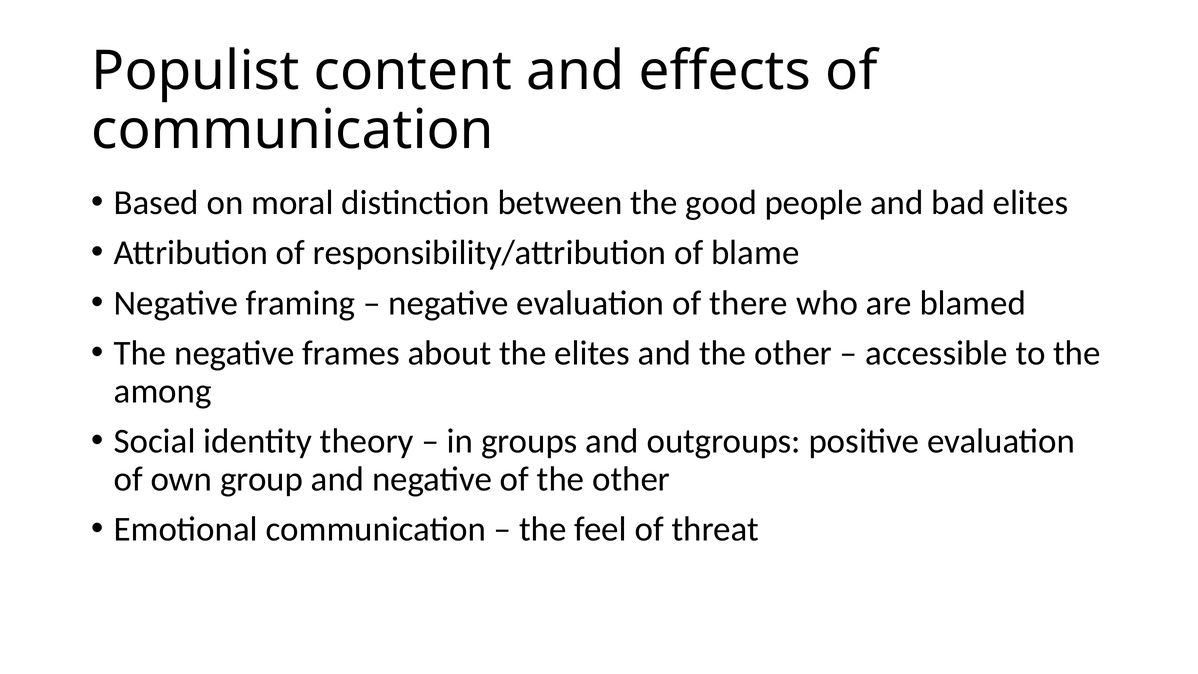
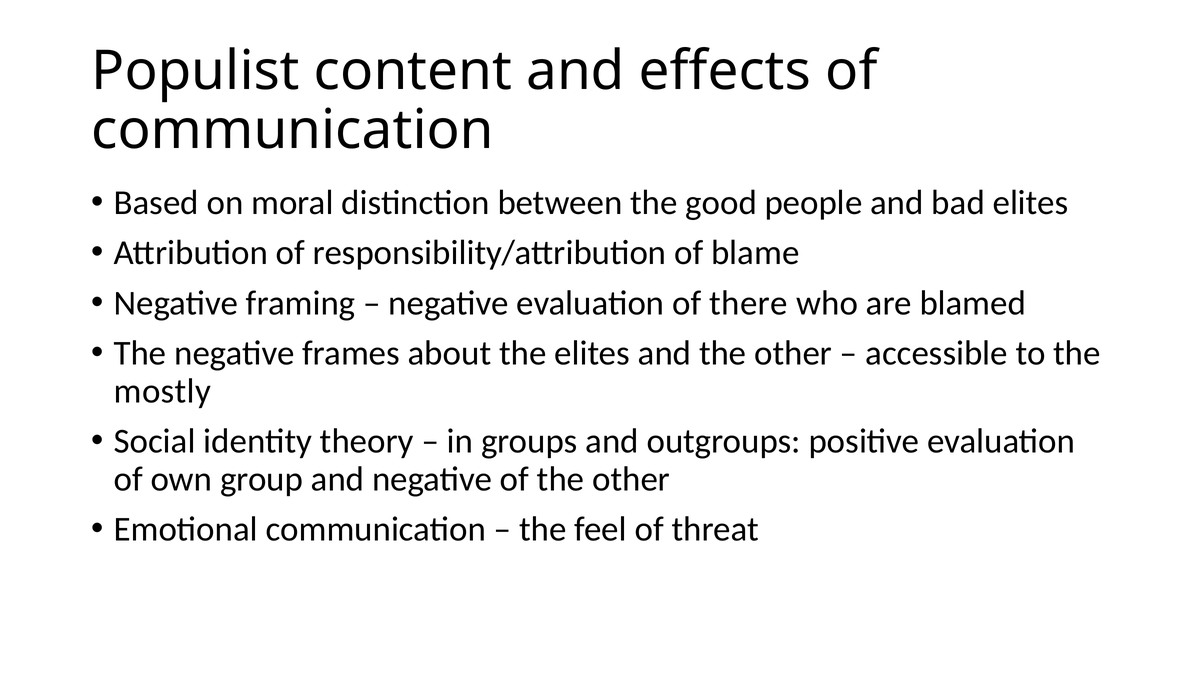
among: among -> mostly
